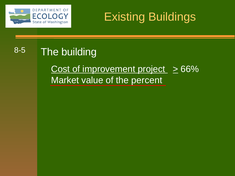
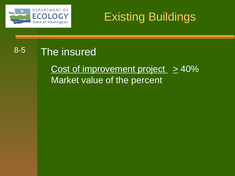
building: building -> insured
66%: 66% -> 40%
